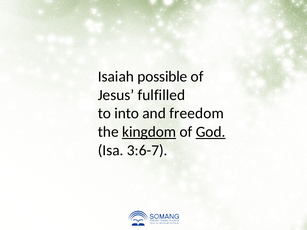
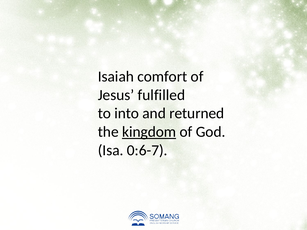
possible: possible -> comfort
freedom: freedom -> returned
God underline: present -> none
3:6-7: 3:6-7 -> 0:6-7
